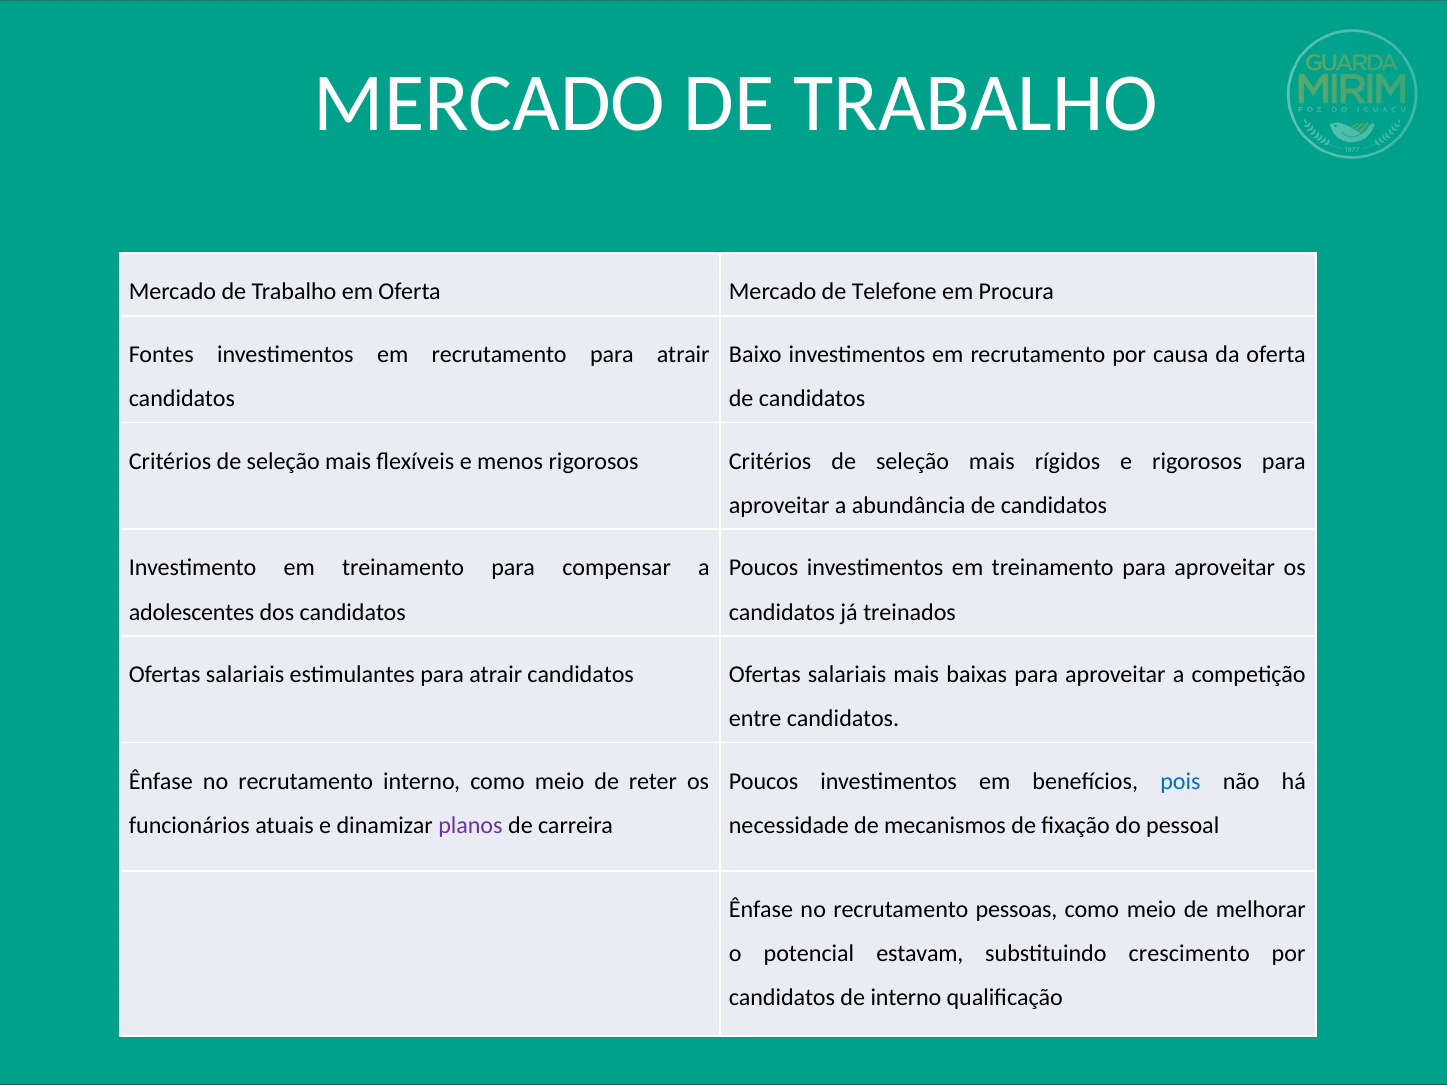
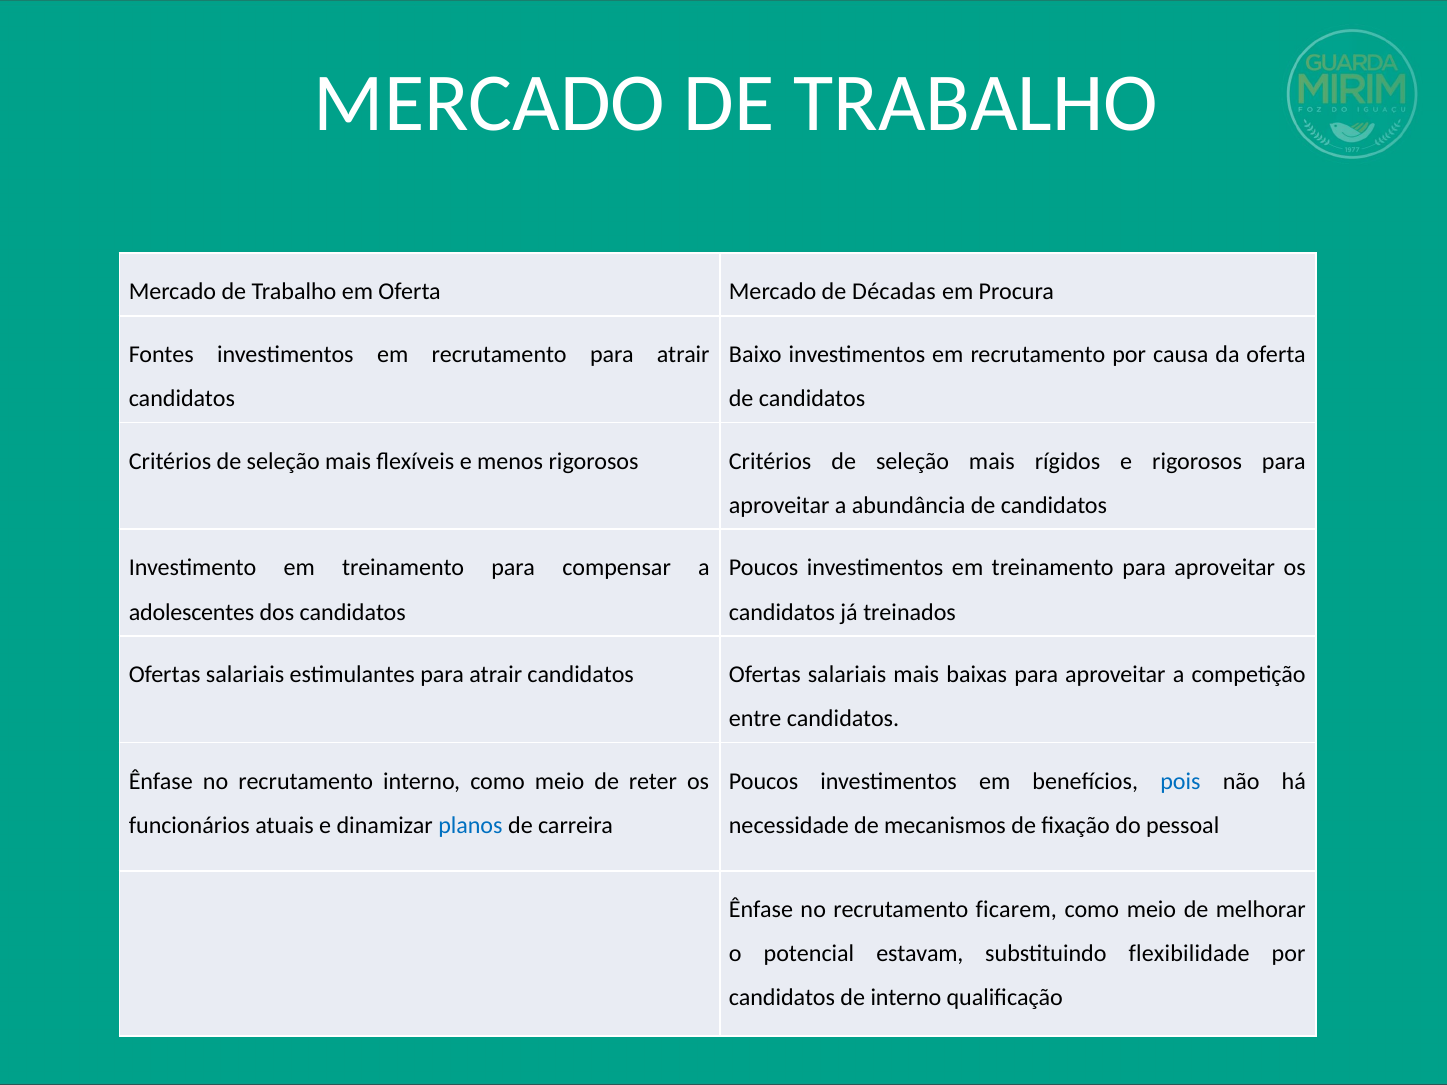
Telefone: Telefone -> Décadas
planos colour: purple -> blue
pessoas: pessoas -> ficarem
crescimento: crescimento -> flexibilidade
